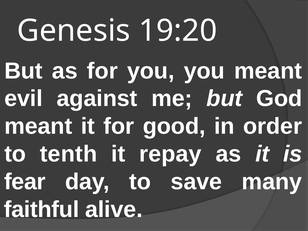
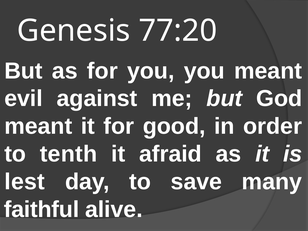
19:20: 19:20 -> 77:20
repay: repay -> afraid
fear: fear -> lest
